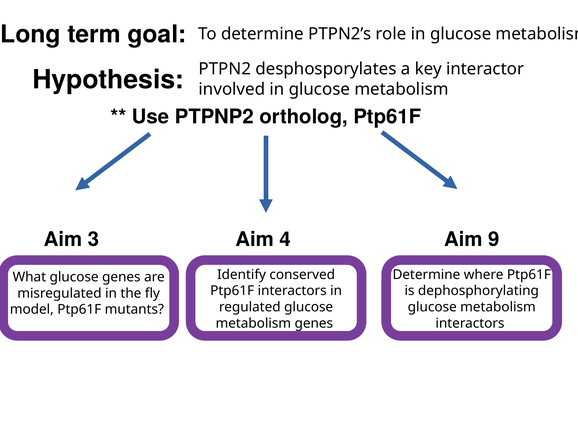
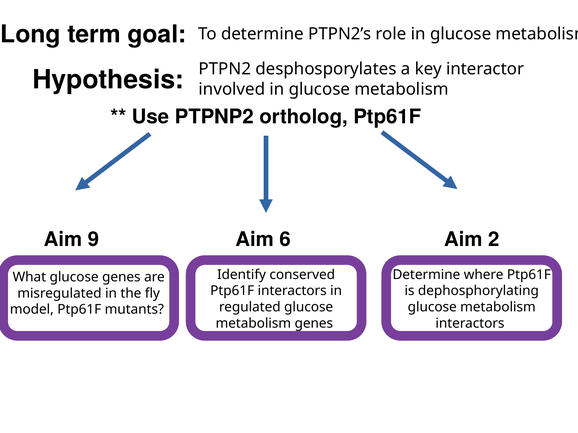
3: 3 -> 9
4: 4 -> 6
9: 9 -> 2
